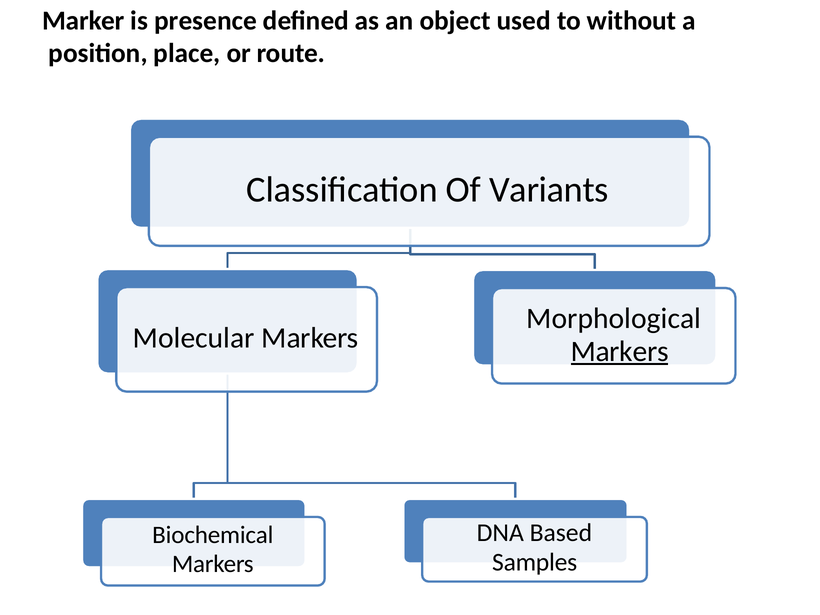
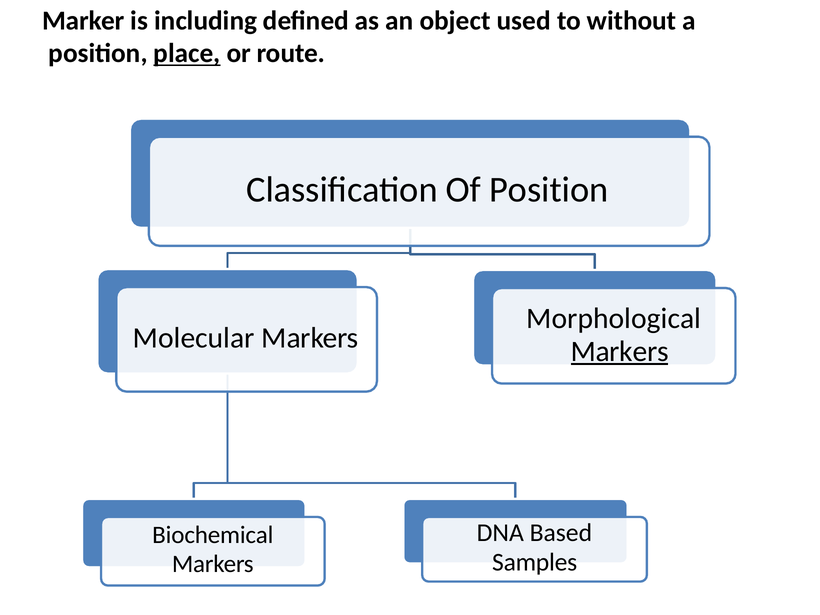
presence: presence -> including
place underline: none -> present
Of Variants: Variants -> Position
